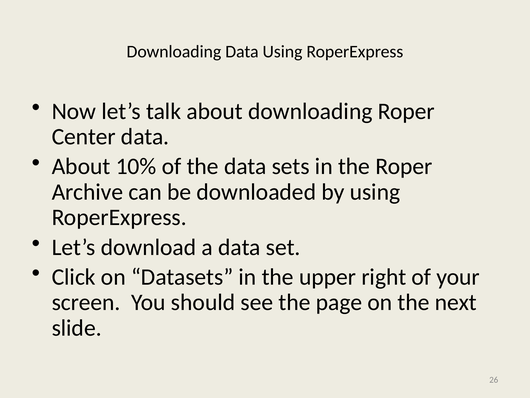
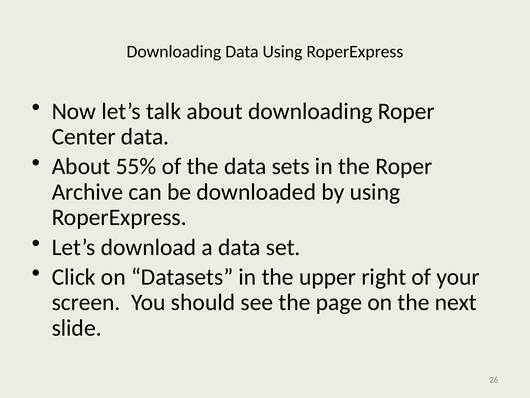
10%: 10% -> 55%
